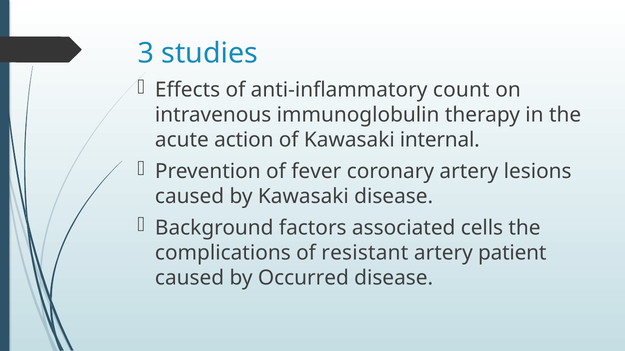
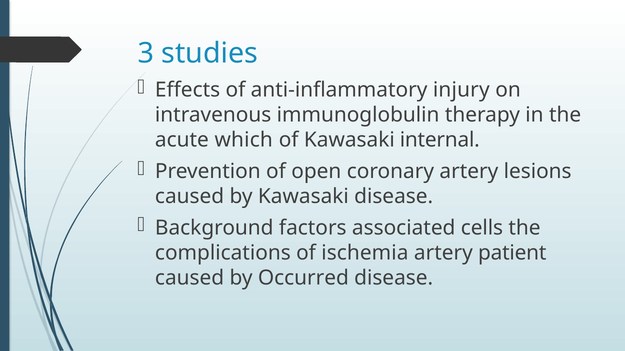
count: count -> injury
action: action -> which
fever: fever -> open
resistant: resistant -> ischemia
